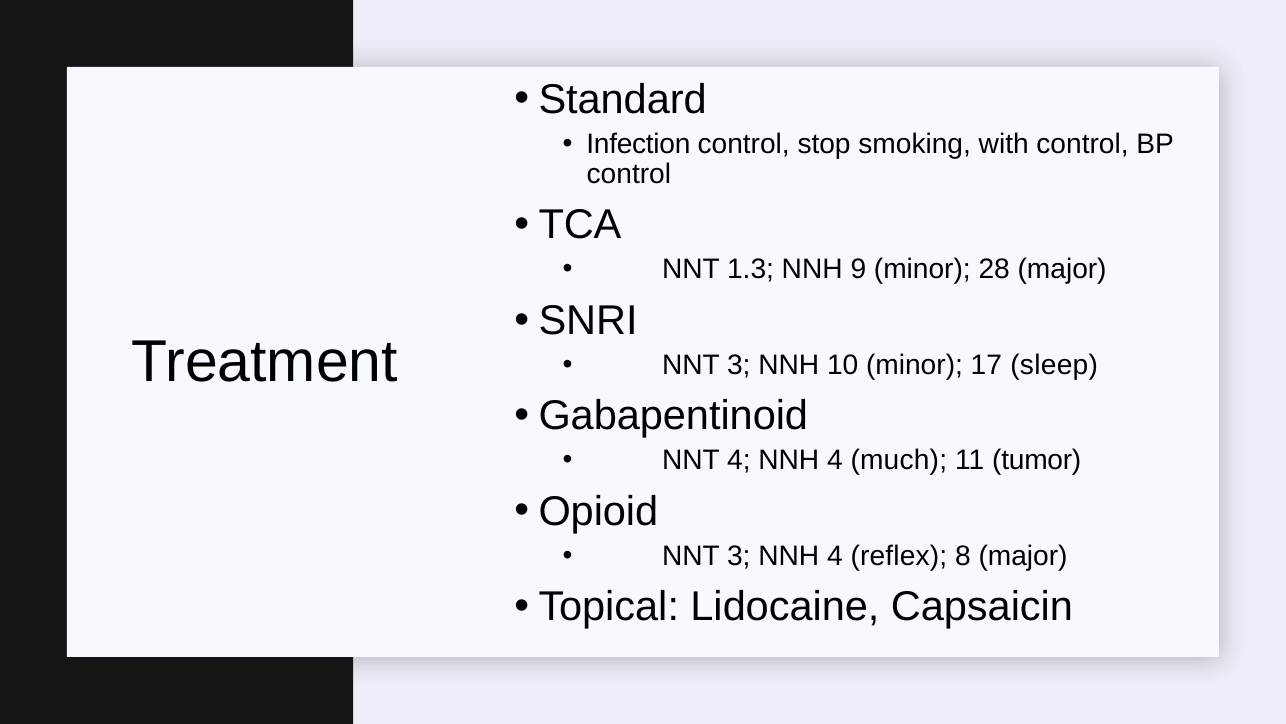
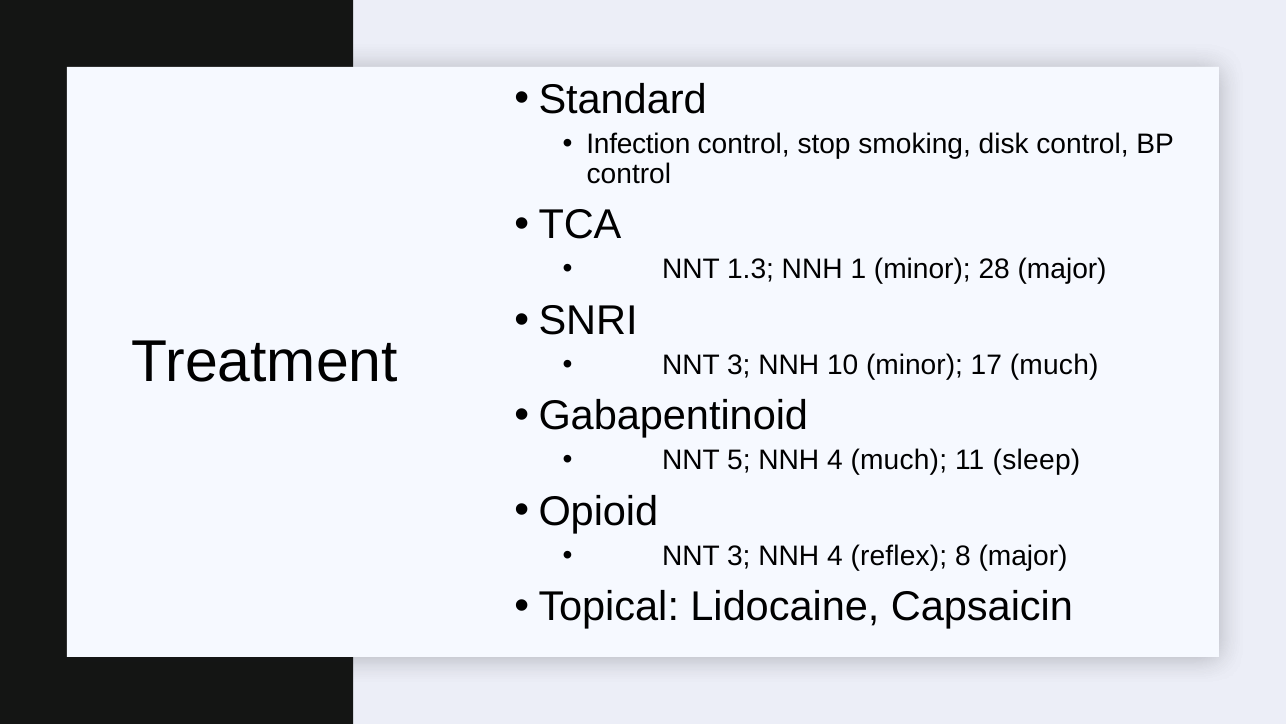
with: with -> disk
9: 9 -> 1
17 sleep: sleep -> much
NNT 4: 4 -> 5
tumor: tumor -> sleep
